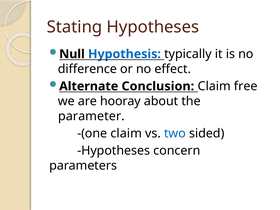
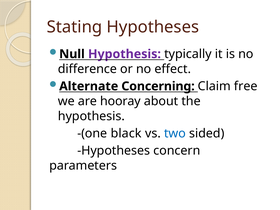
Hypothesis at (124, 54) colour: blue -> purple
Conclusion: Conclusion -> Concerning
parameter at (91, 116): parameter -> hypothesis
-(one claim: claim -> black
